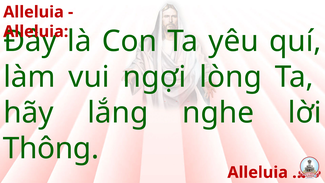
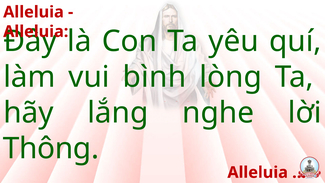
ngợi: ngợi -> bình
